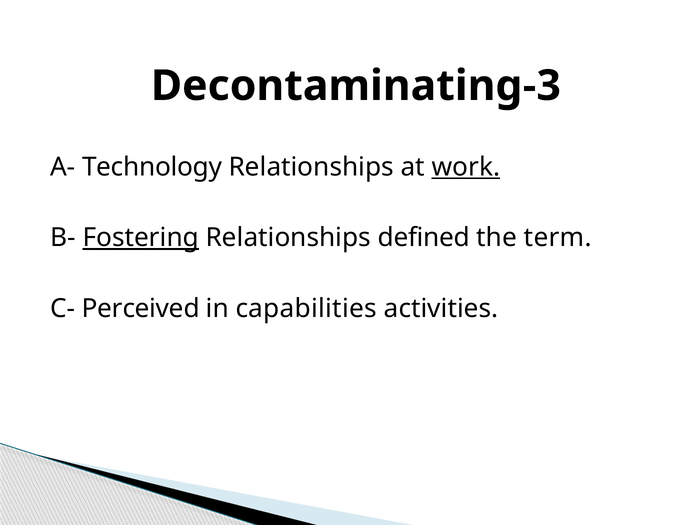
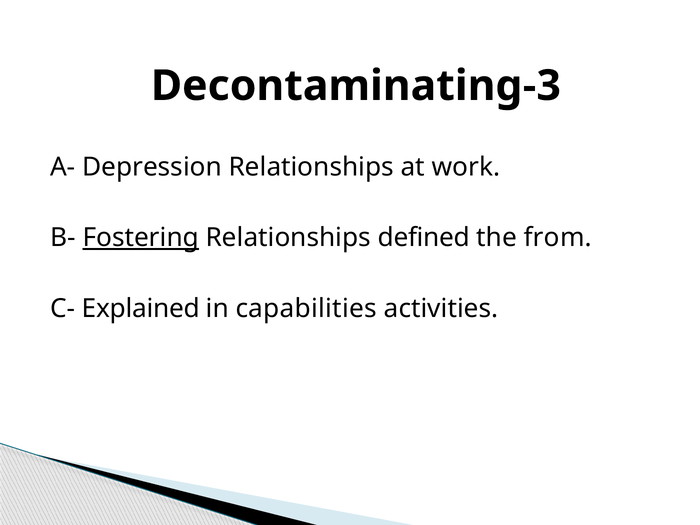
Technology: Technology -> Depression
work underline: present -> none
term: term -> from
Perceived: Perceived -> Explained
